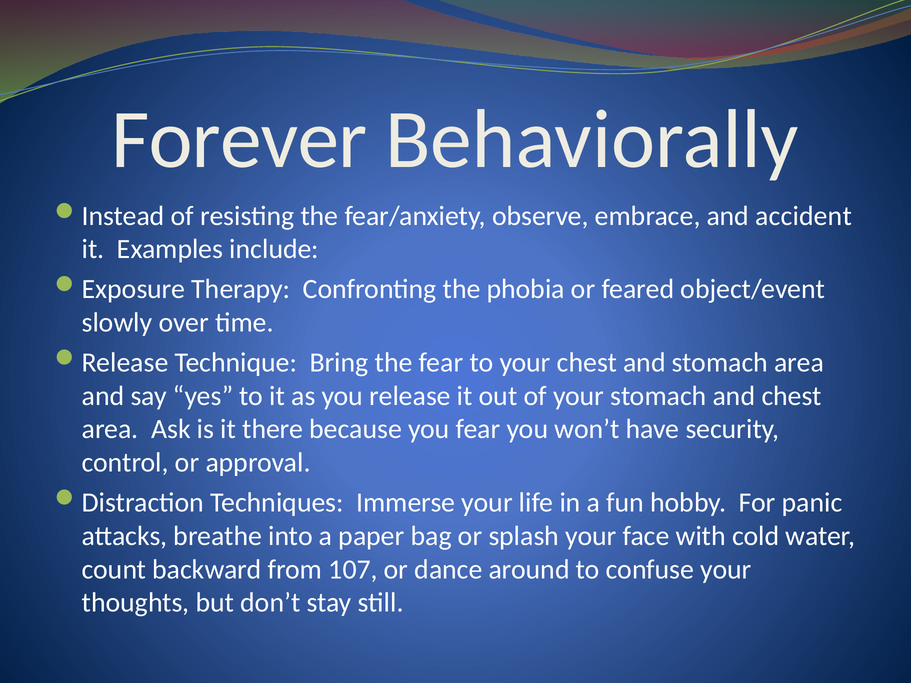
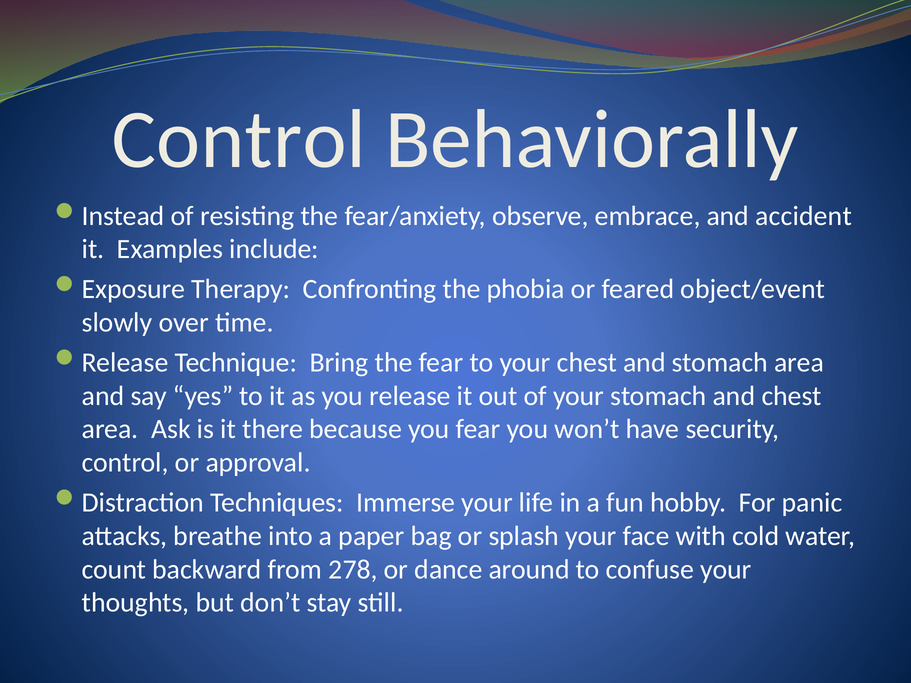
Forever at (239, 140): Forever -> Control
107: 107 -> 278
